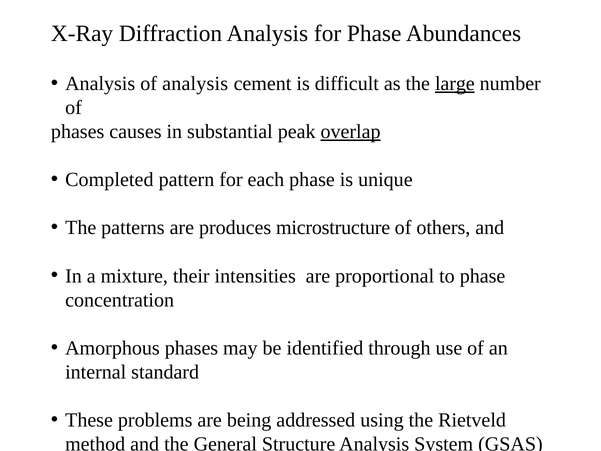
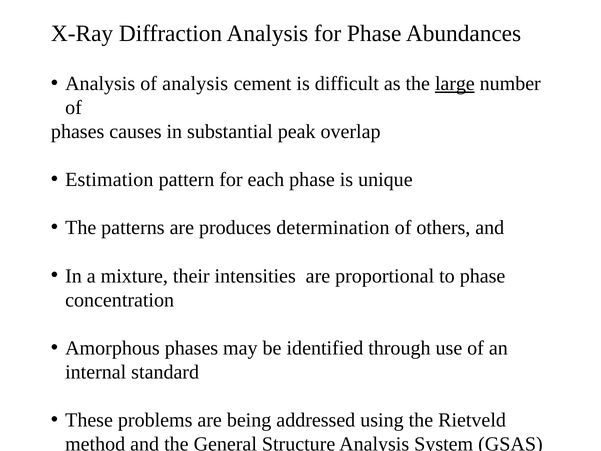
overlap underline: present -> none
Completed: Completed -> Estimation
microstructure: microstructure -> determination
